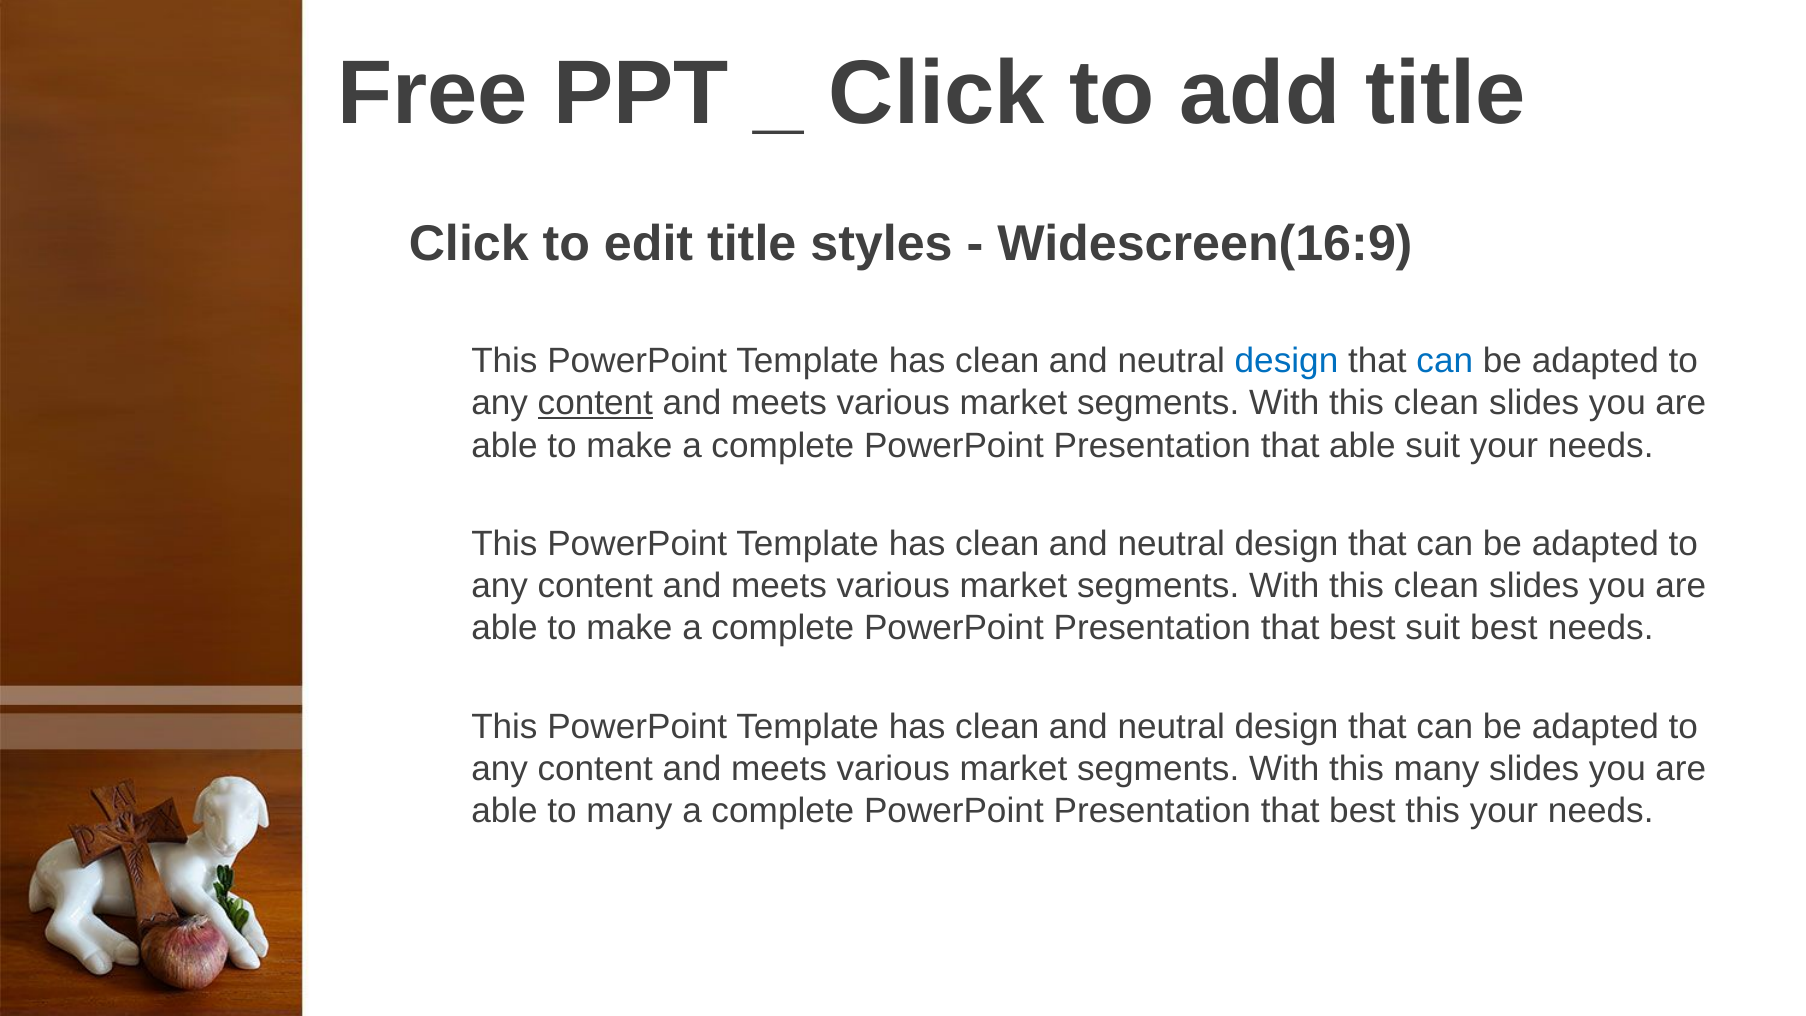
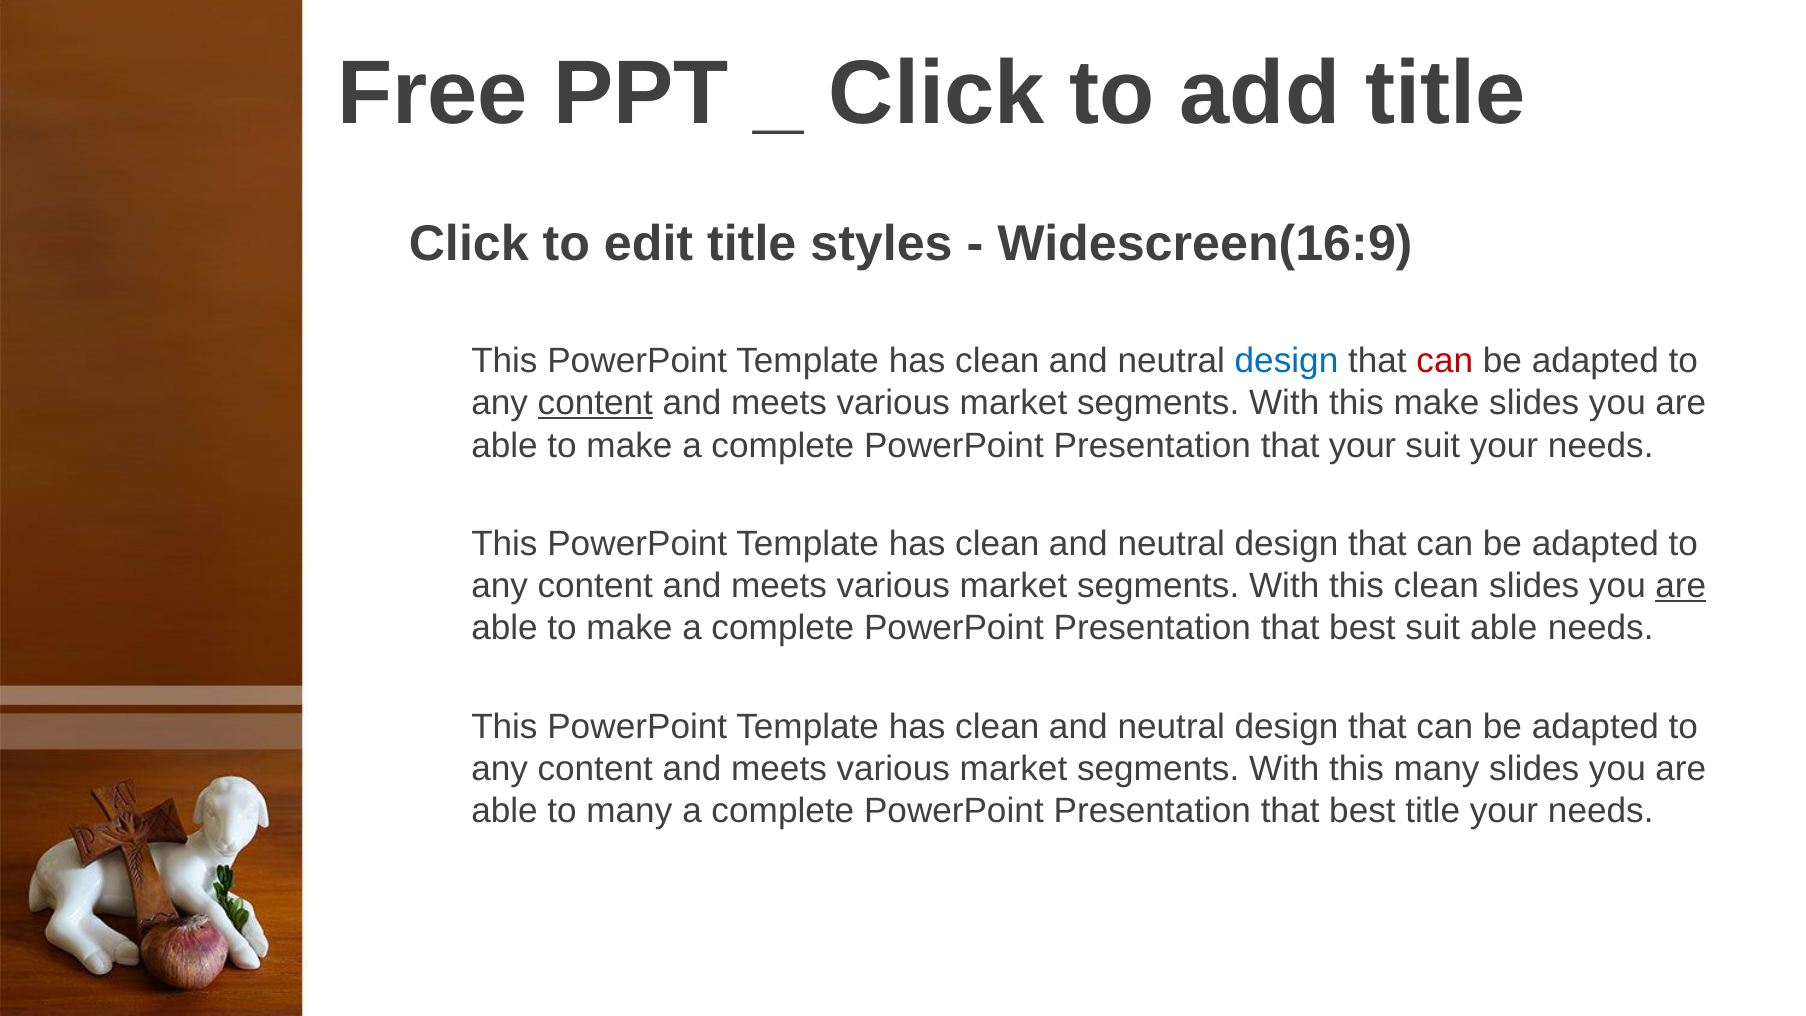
can at (1445, 361) colour: blue -> red
clean at (1436, 403): clean -> make
that able: able -> your
are at (1681, 586) underline: none -> present
suit best: best -> able
best this: this -> title
